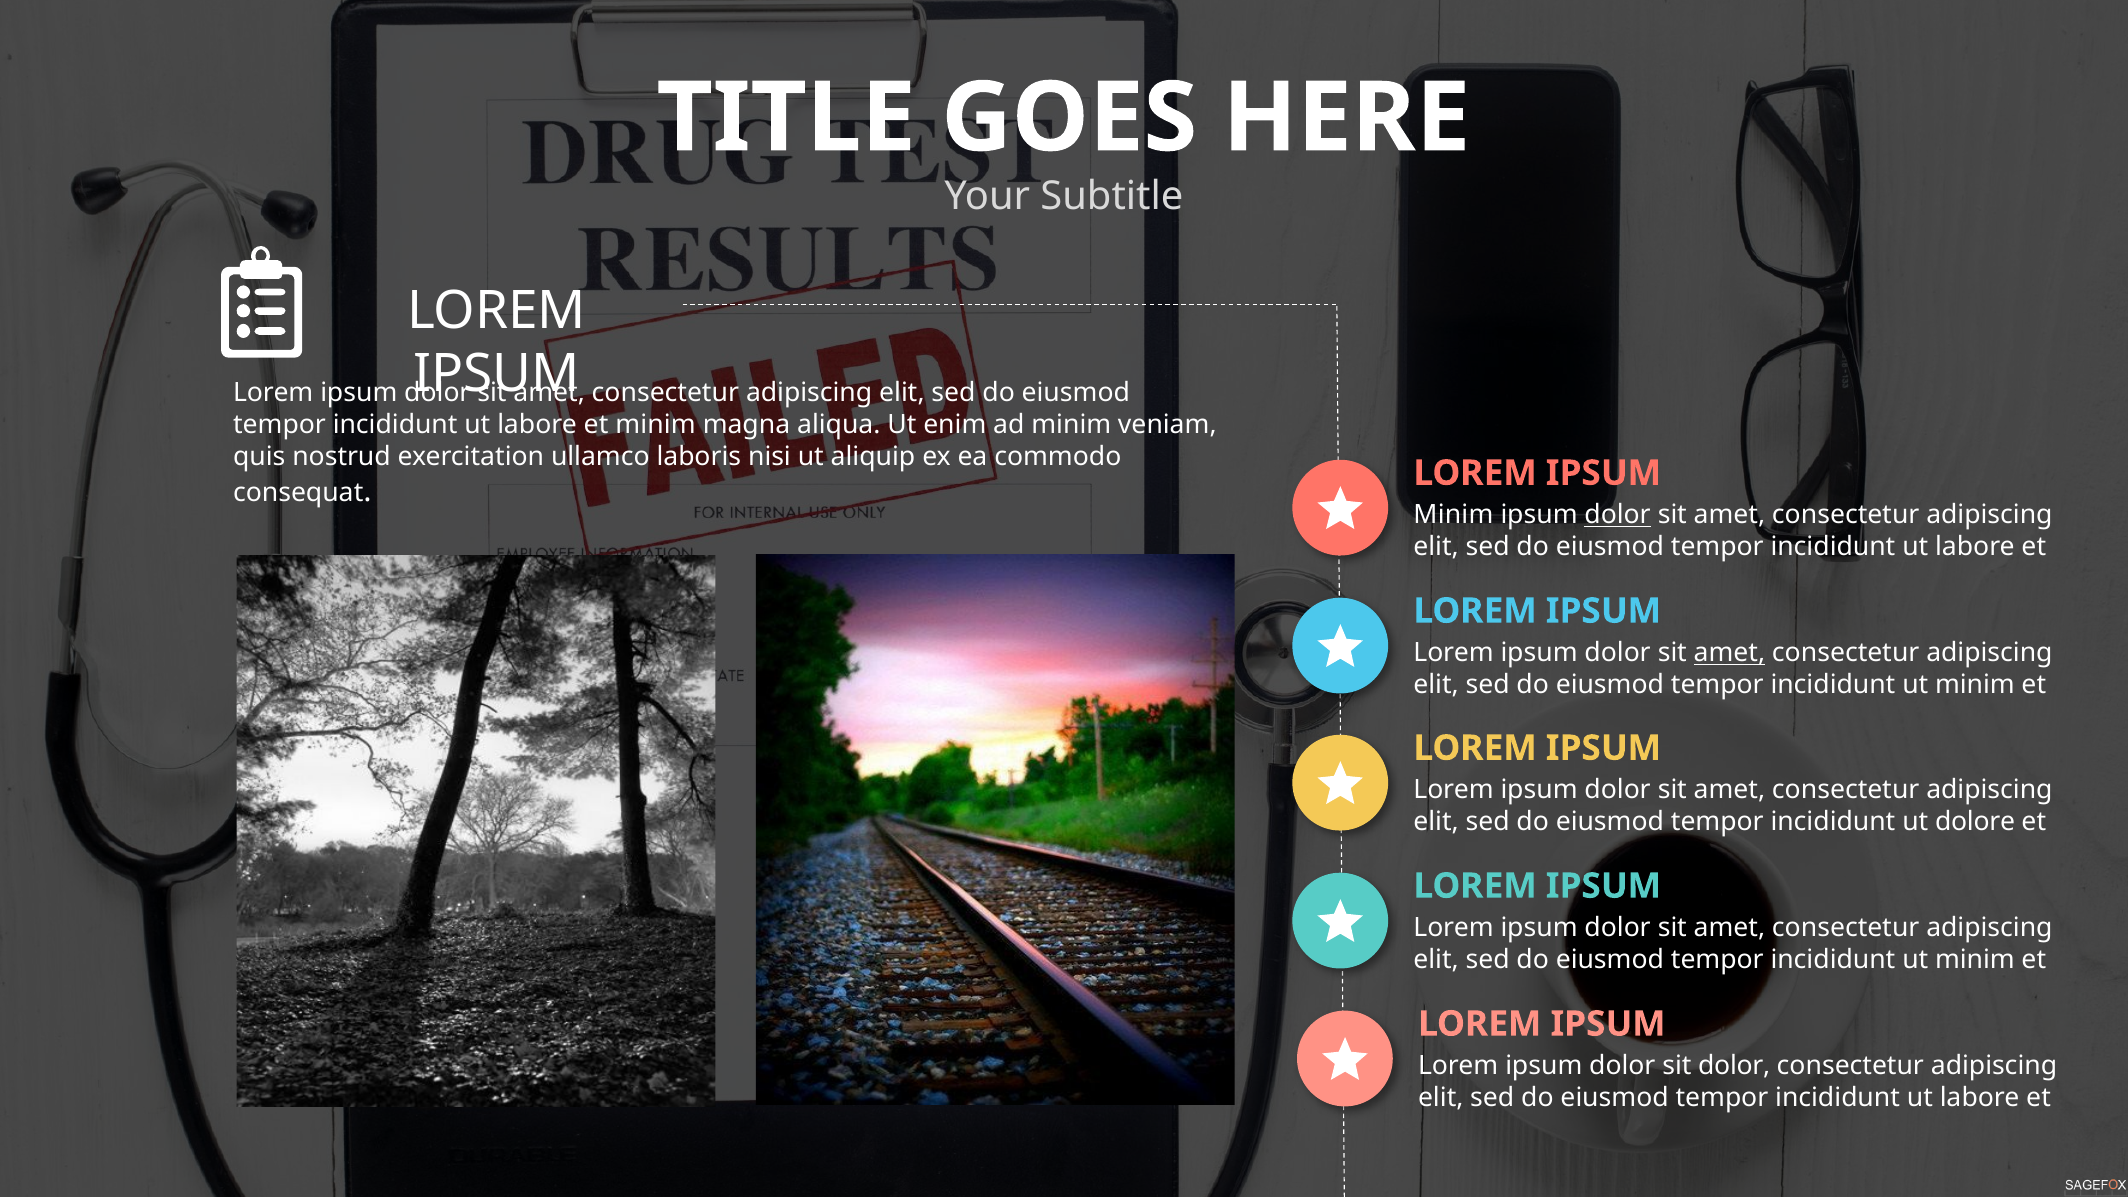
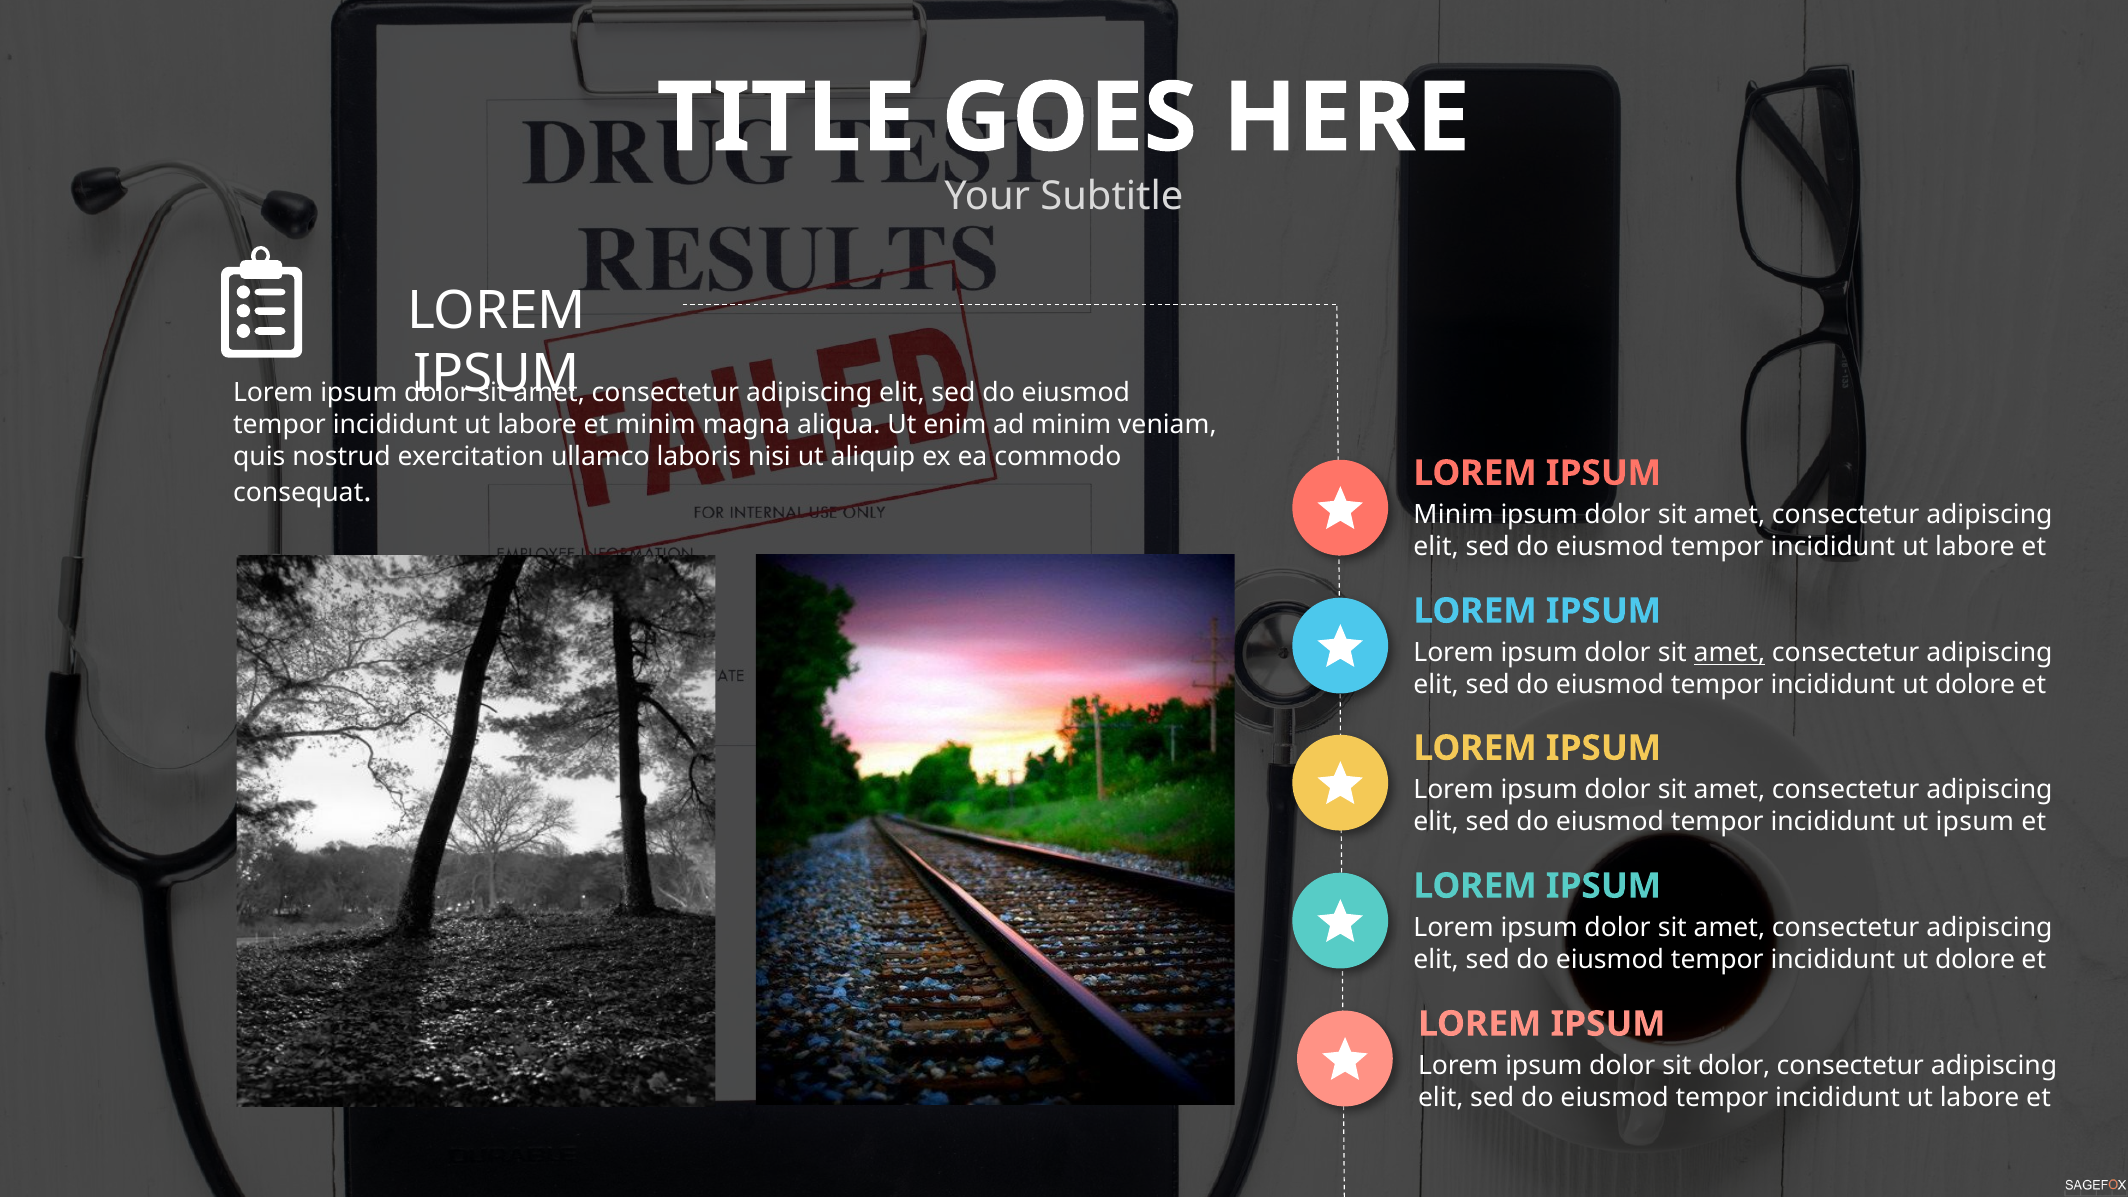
dolor at (1618, 515) underline: present -> none
minim at (1975, 685): minim -> dolore
ut dolore: dolore -> ipsum
minim at (1975, 960): minim -> dolore
